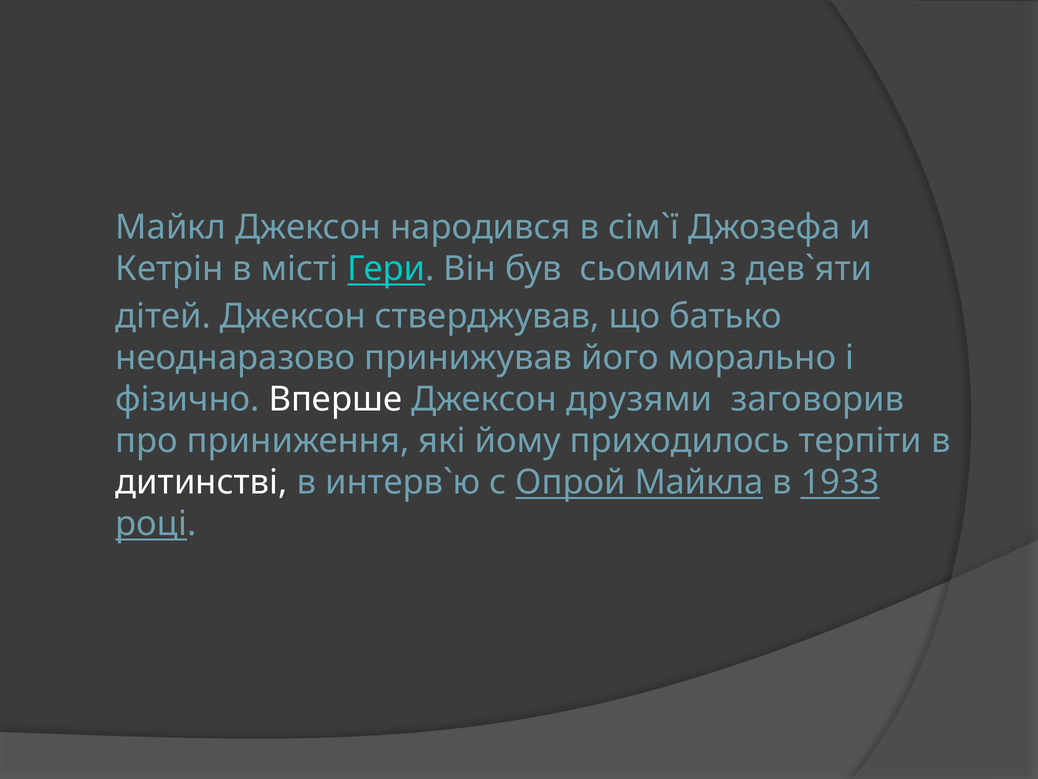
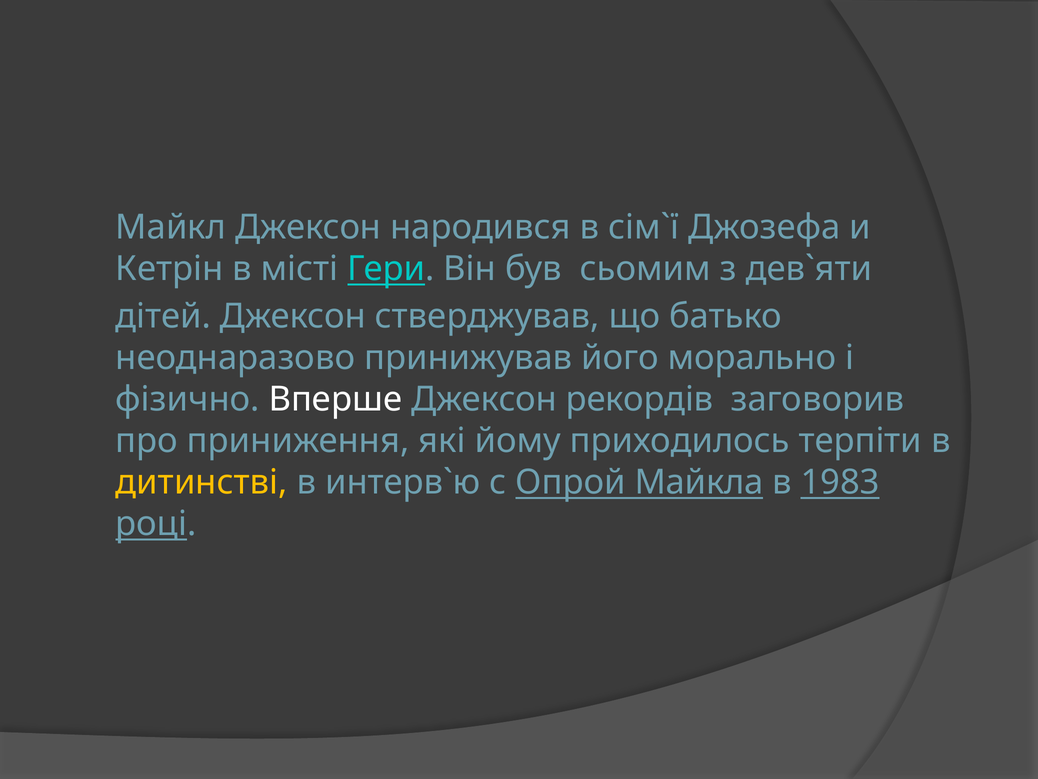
друзями: друзями -> рекордів
дитинстві colour: white -> yellow
1933: 1933 -> 1983
